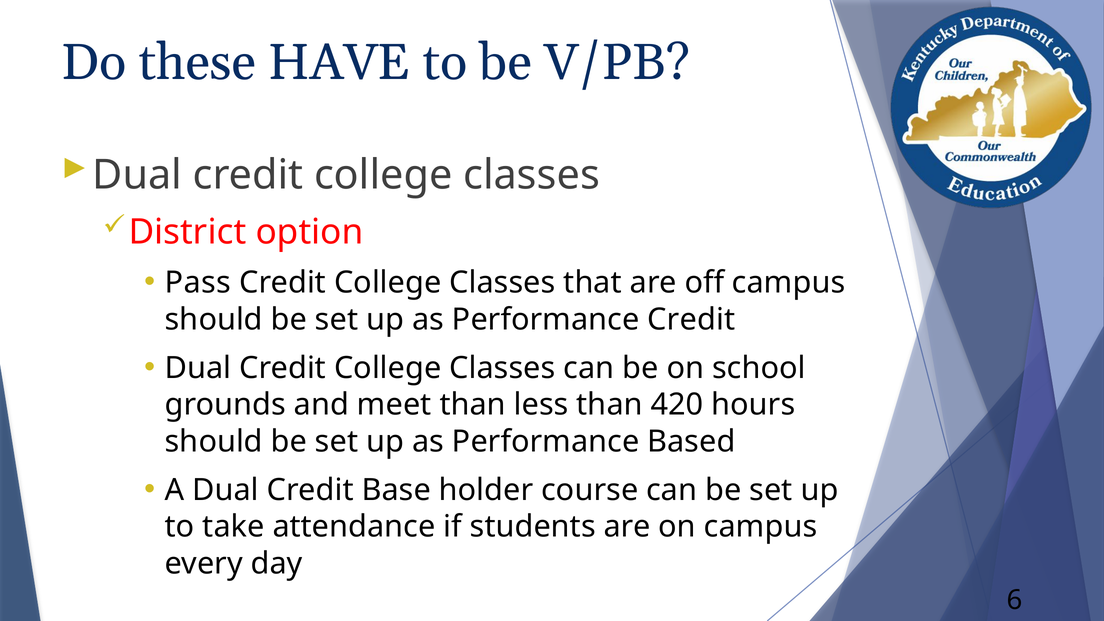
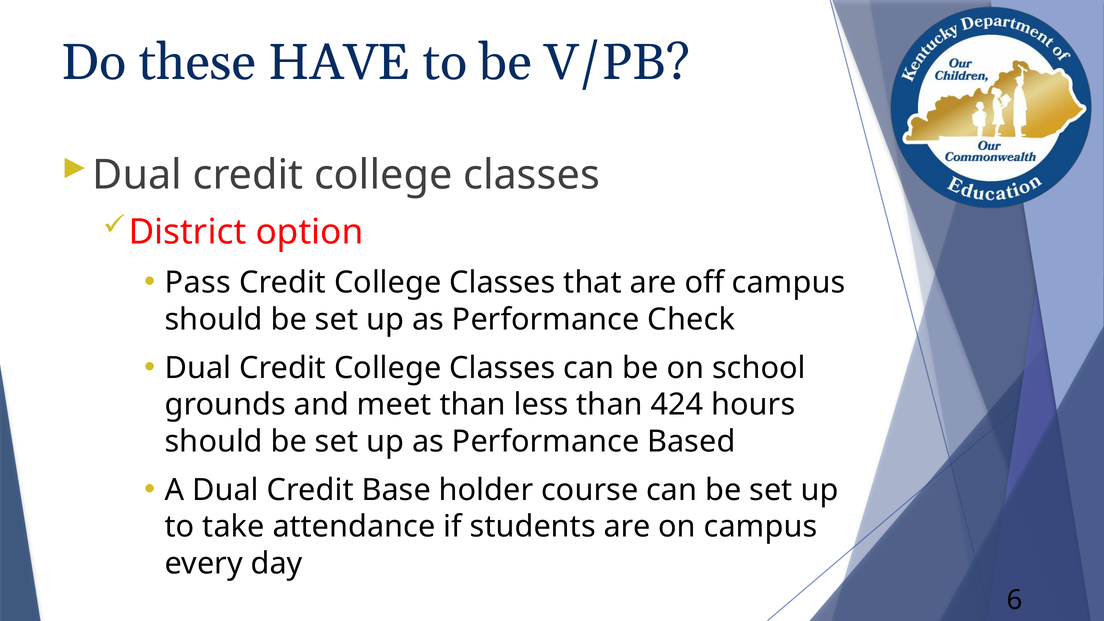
Performance Credit: Credit -> Check
420: 420 -> 424
